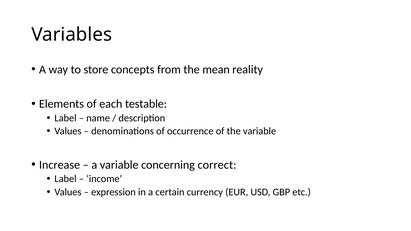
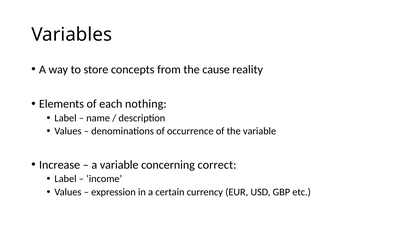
mean: mean -> cause
testable: testable -> nothing
